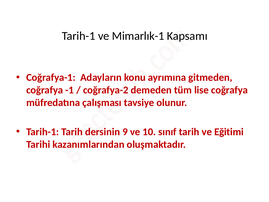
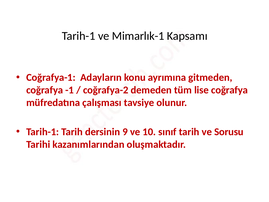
Eğitimi: Eğitimi -> Sorusu
